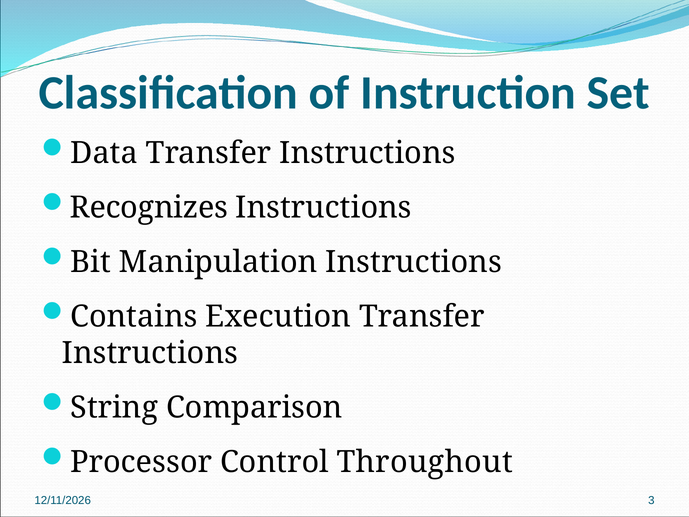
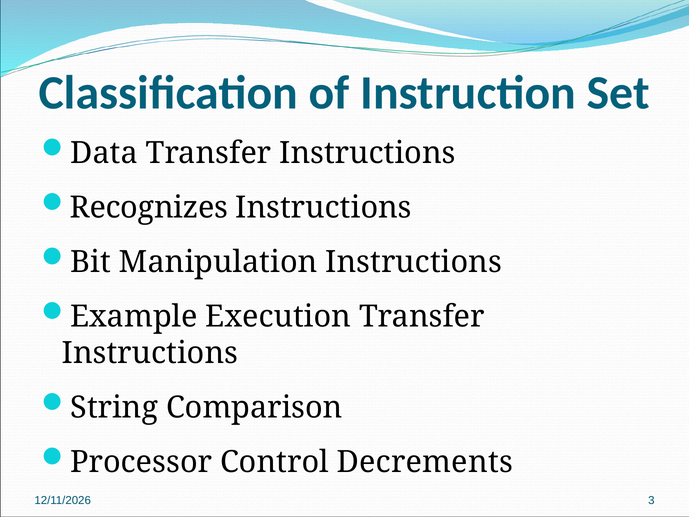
Contains: Contains -> Example
Throughout: Throughout -> Decrements
